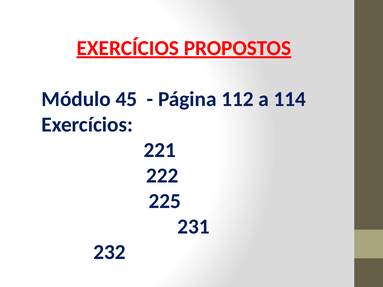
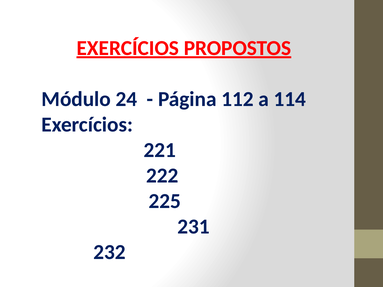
45: 45 -> 24
